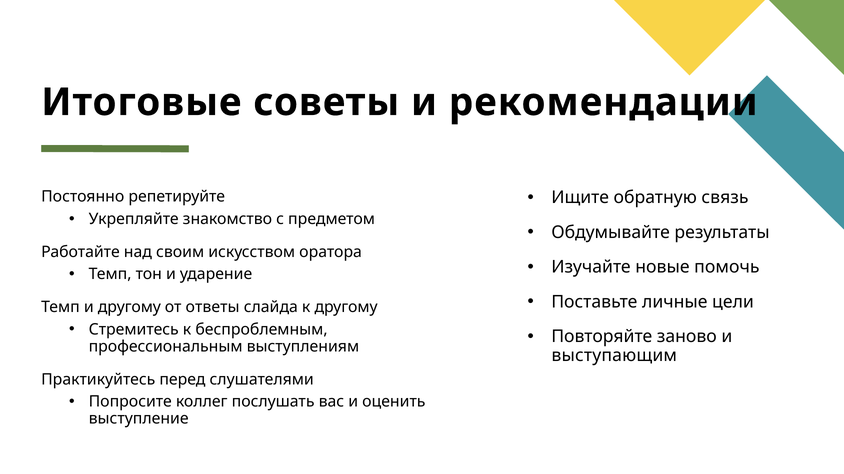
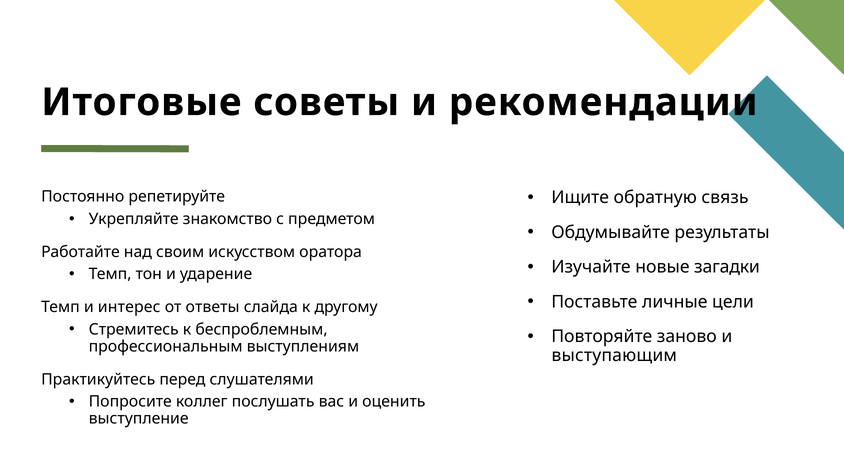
помочь: помочь -> загадки
и другому: другому -> интерес
